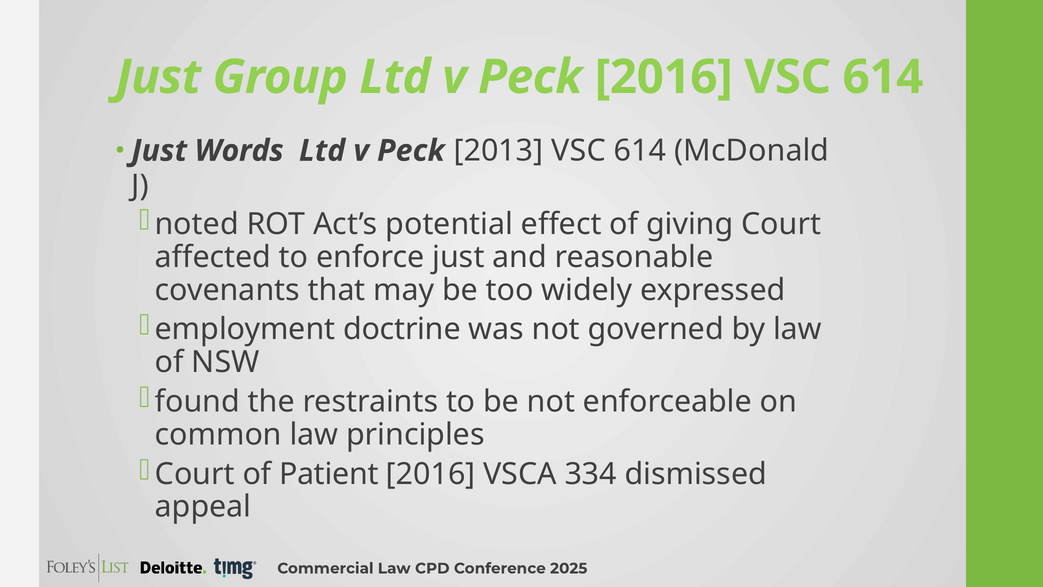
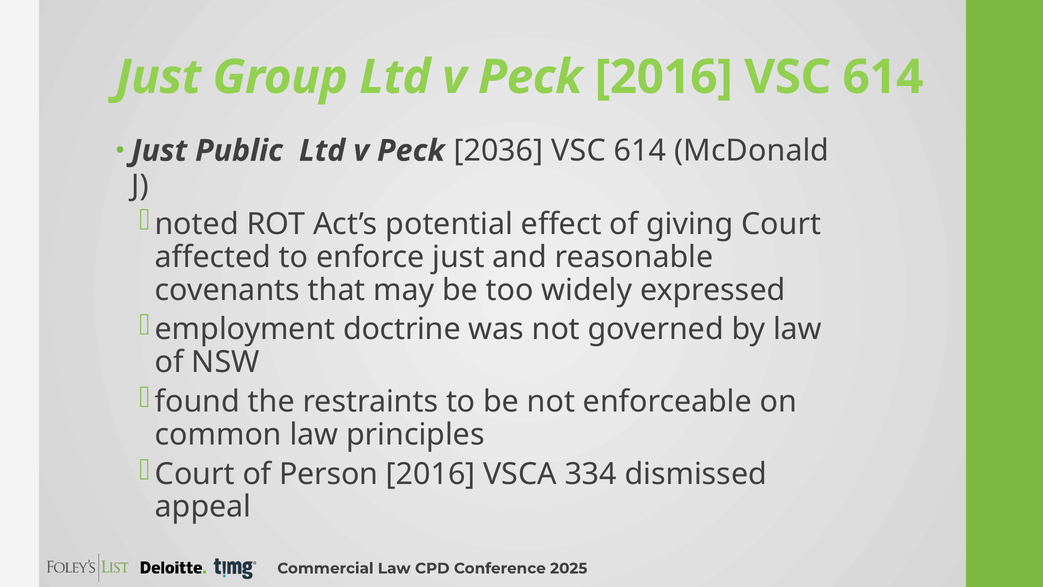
Words: Words -> Public
2013: 2013 -> 2036
Patient: Patient -> Person
